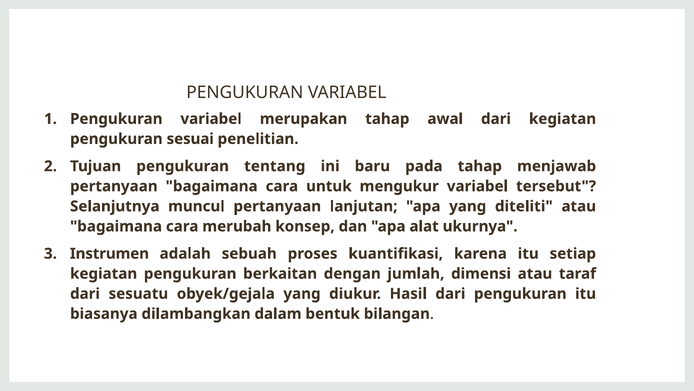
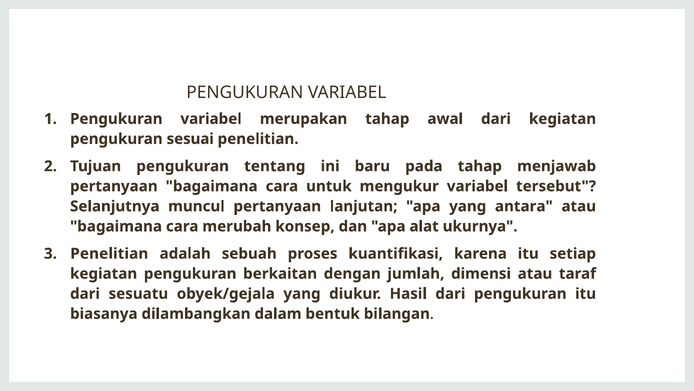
diteliti: diteliti -> antara
Instrumen at (109, 253): Instrumen -> Penelitian
